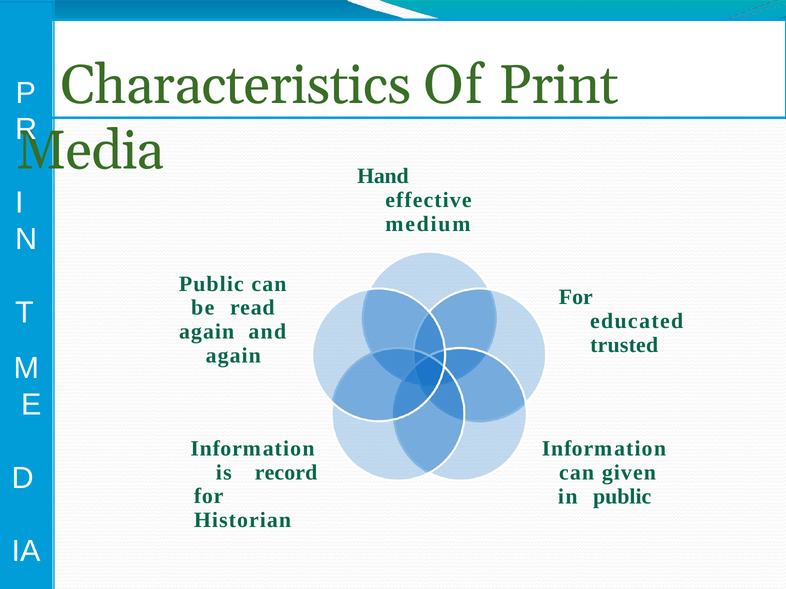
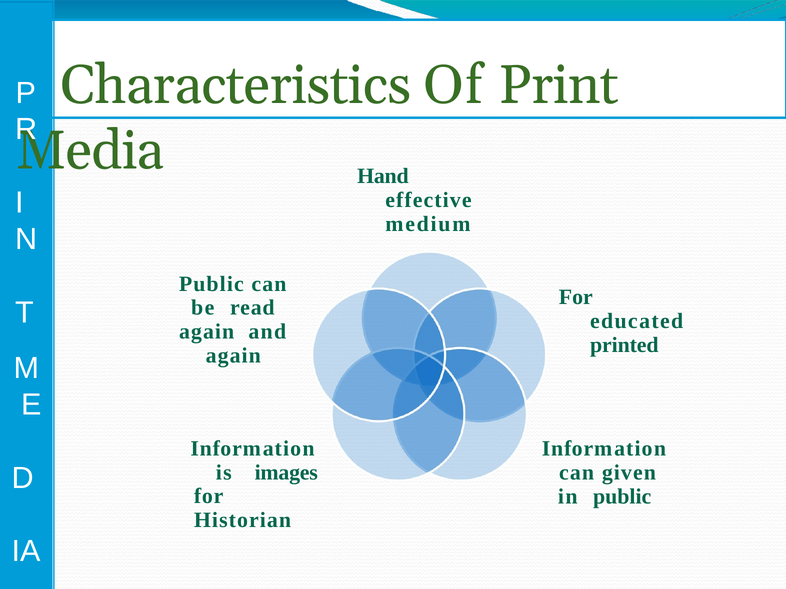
trusted: trusted -> printed
record: record -> images
